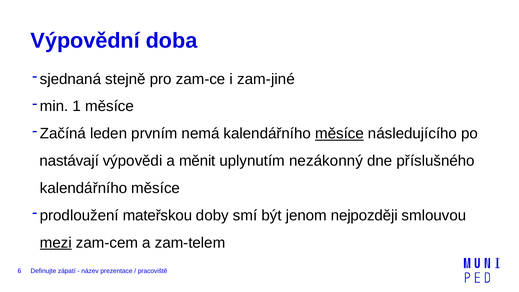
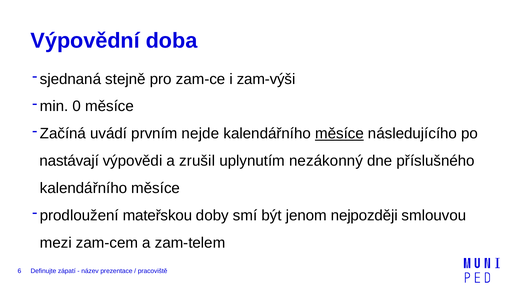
zam-jiné: zam-jiné -> zam-výši
1: 1 -> 0
leden: leden -> uvádí
nemá: nemá -> nejde
měnit: měnit -> zrušil
mezi underline: present -> none
